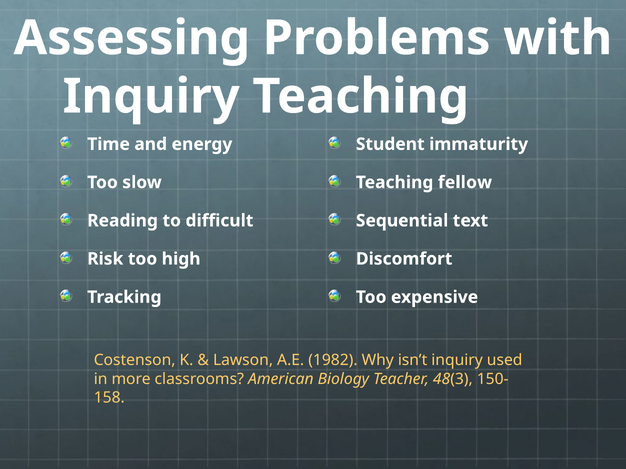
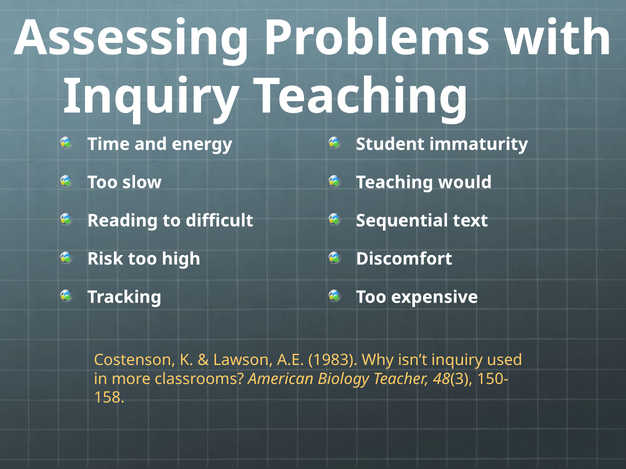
fellow: fellow -> would
1982: 1982 -> 1983
